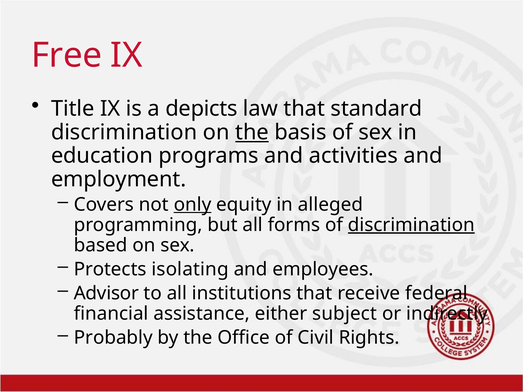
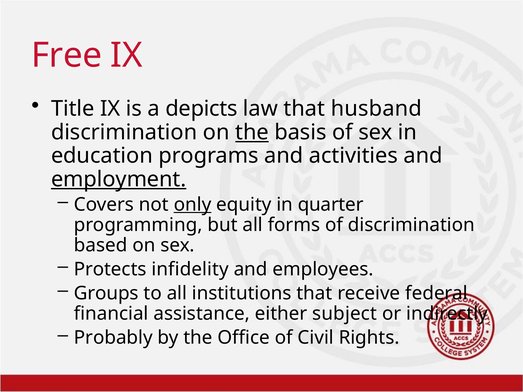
standard: standard -> husband
employment underline: none -> present
alleged: alleged -> quarter
discrimination at (411, 225) underline: present -> none
isolating: isolating -> infidelity
Advisor: Advisor -> Groups
